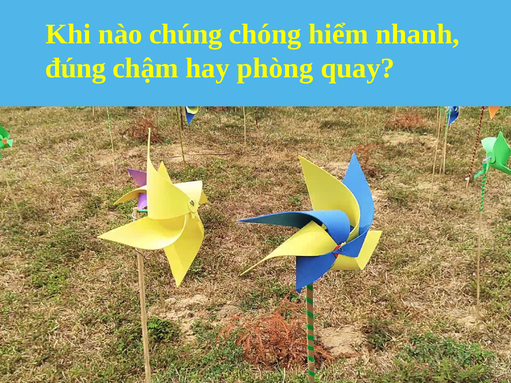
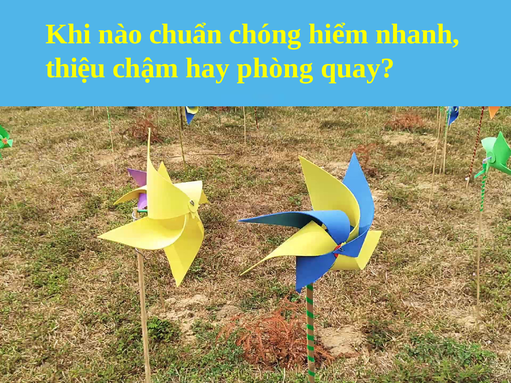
chúng: chúng -> chuẩn
đúng: đúng -> thiệu
